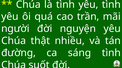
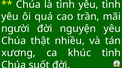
đường: đường -> xương
sáng: sáng -> khúc
